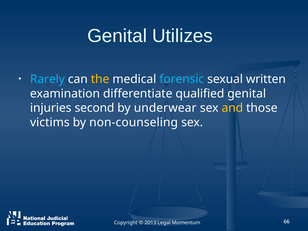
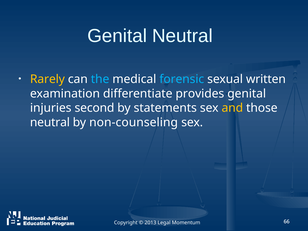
Genital Utilizes: Utilizes -> Neutral
Rarely colour: light blue -> yellow
the colour: yellow -> light blue
qualified: qualified -> provides
underwear: underwear -> statements
victims at (50, 122): victims -> neutral
